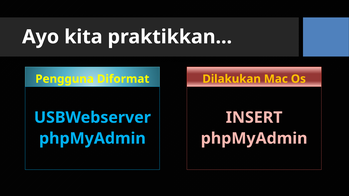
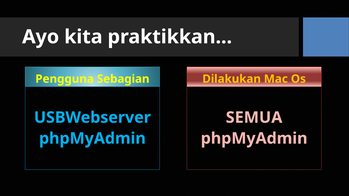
Diformat: Diformat -> Sebagian
INSERT: INSERT -> SEMUA
